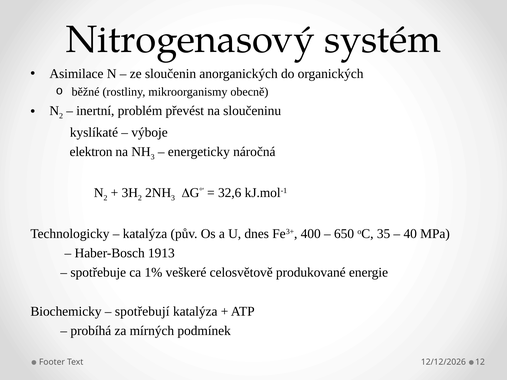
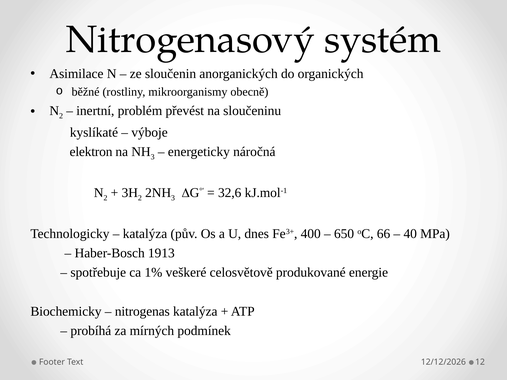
35: 35 -> 66
spotřebují: spotřebují -> nitrogenas
